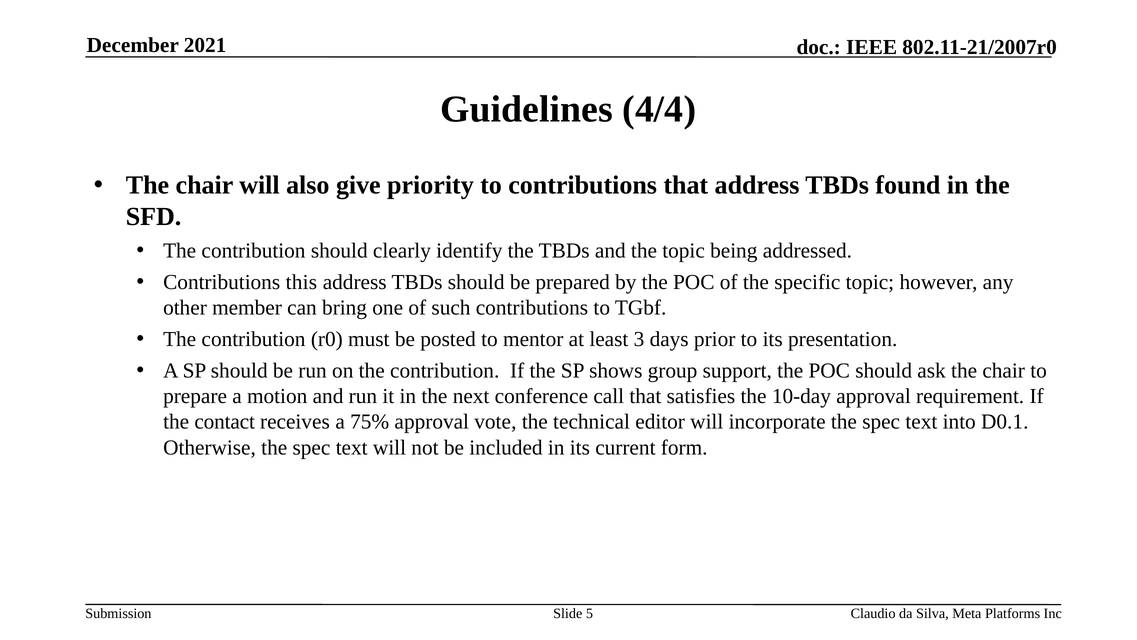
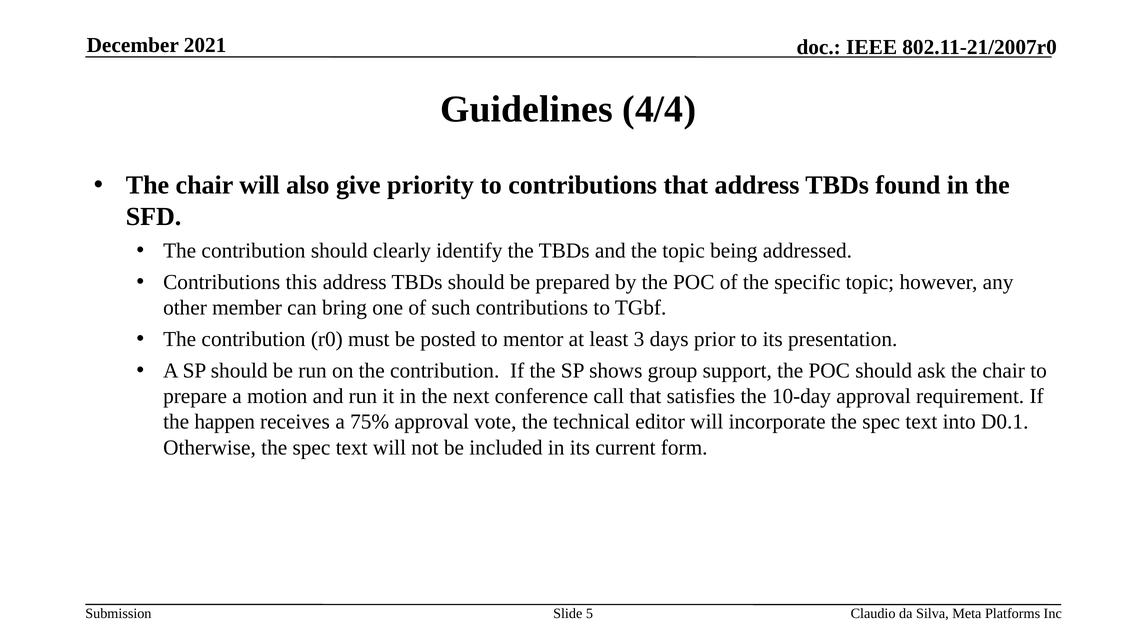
contact: contact -> happen
